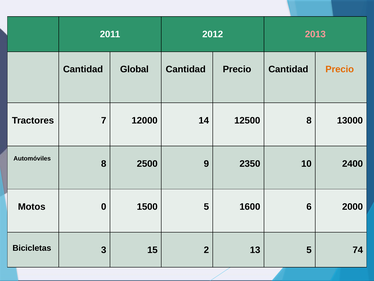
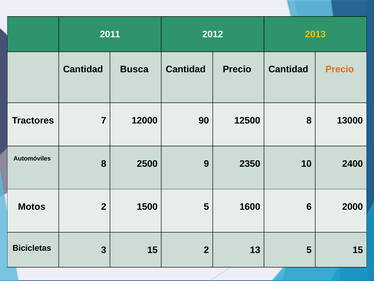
2013 colour: pink -> yellow
Global: Global -> Busca
14: 14 -> 90
Motos 0: 0 -> 2
5 74: 74 -> 15
